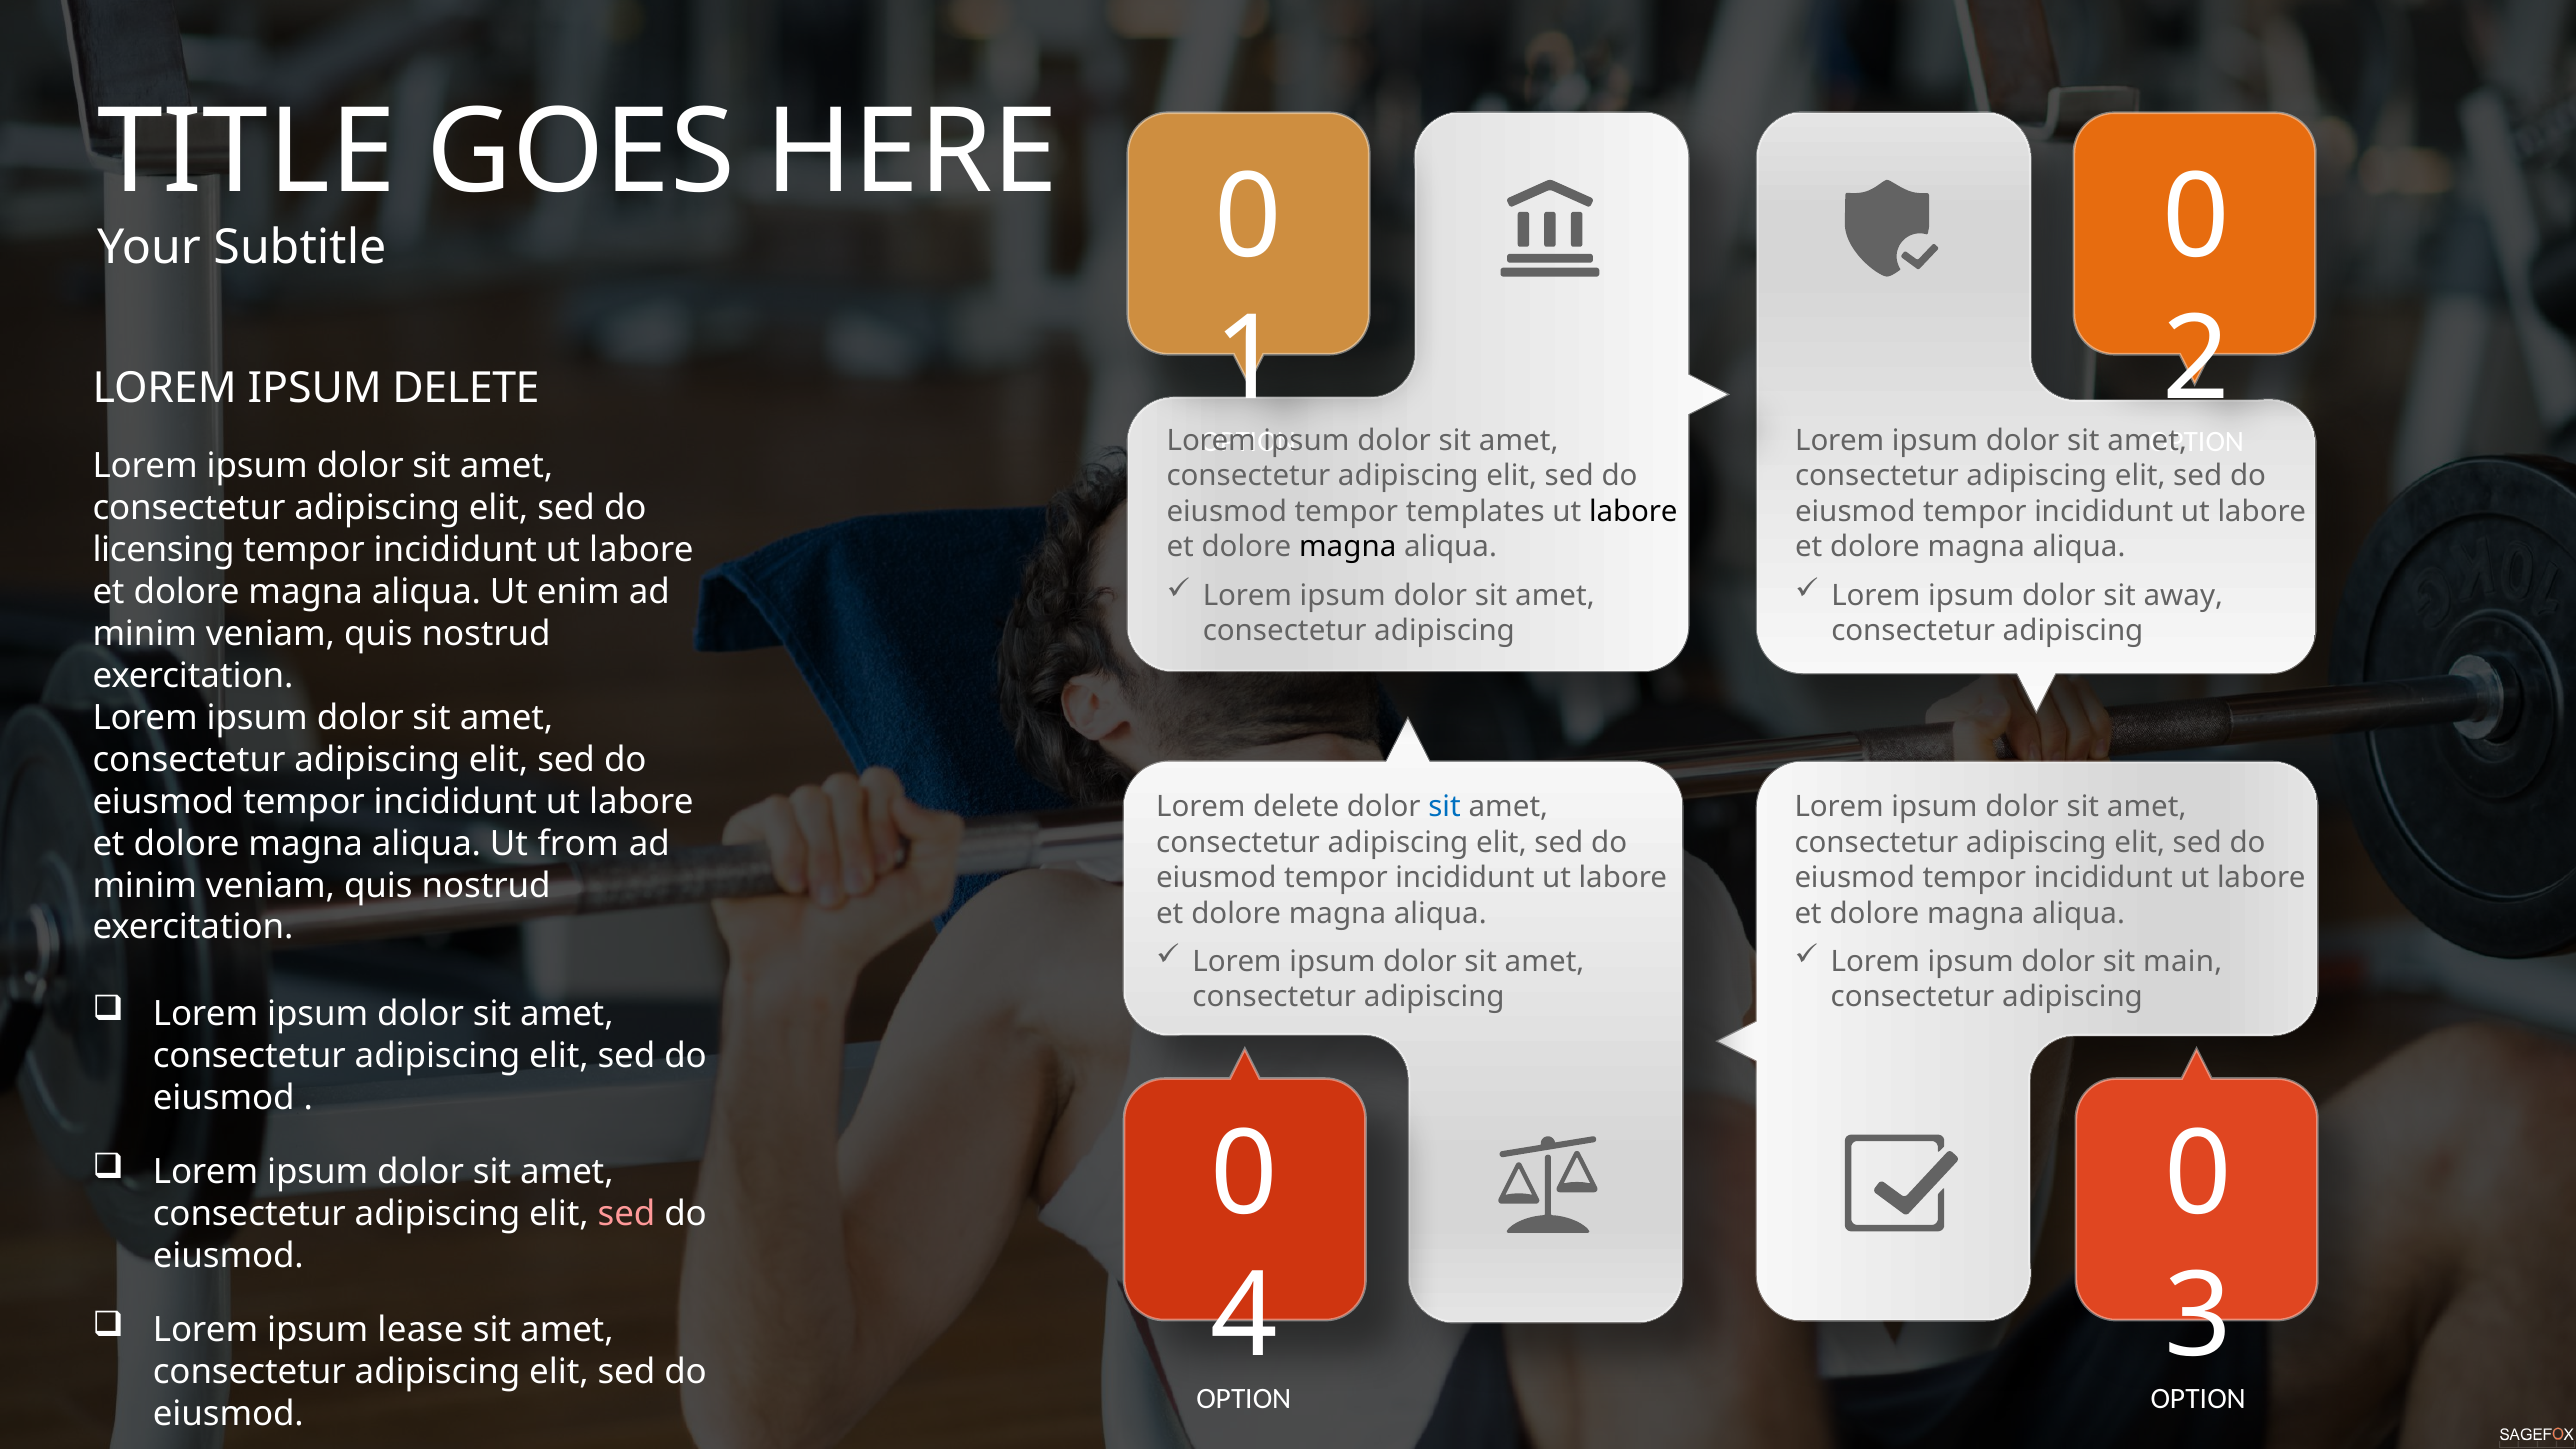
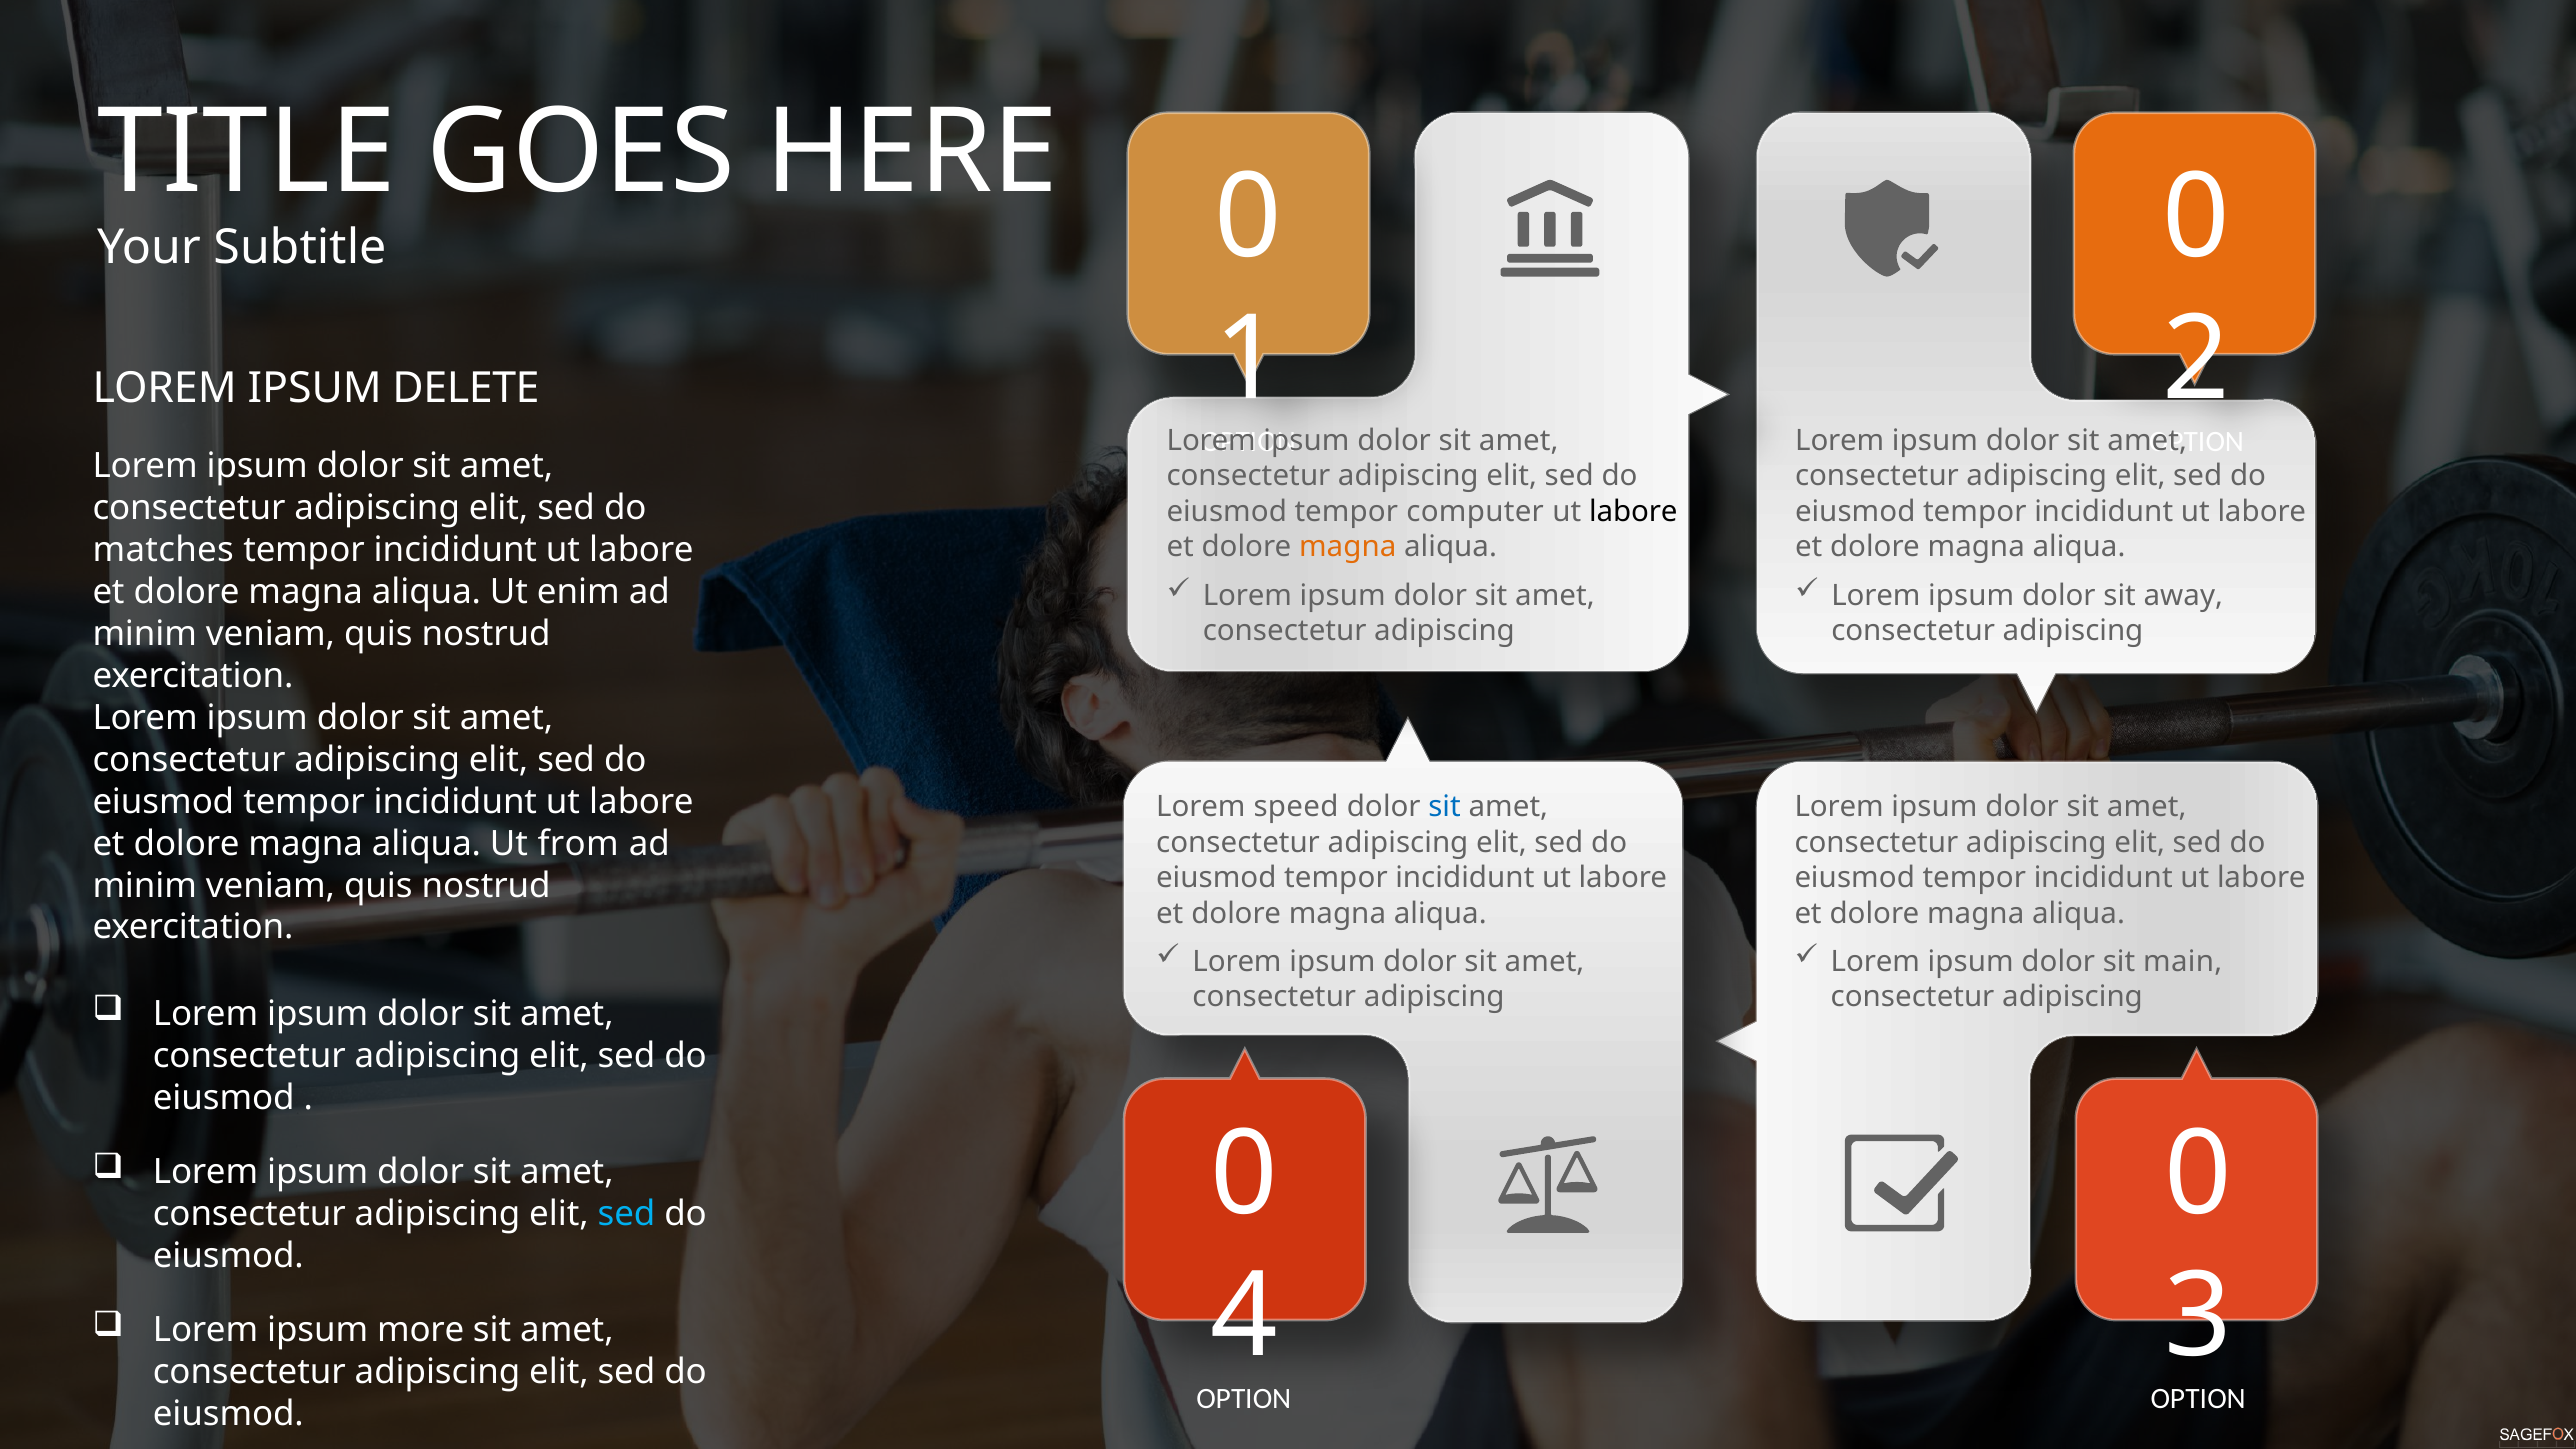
templates: templates -> computer
magna at (1348, 547) colour: black -> orange
licensing: licensing -> matches
Lorem delete: delete -> speed
sed at (627, 1214) colour: pink -> light blue
lease: lease -> more
